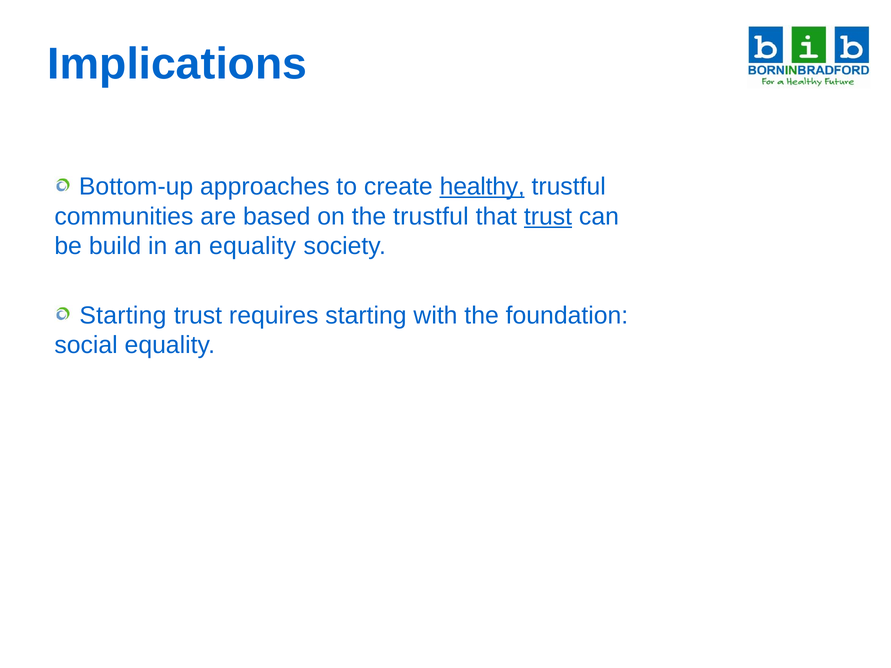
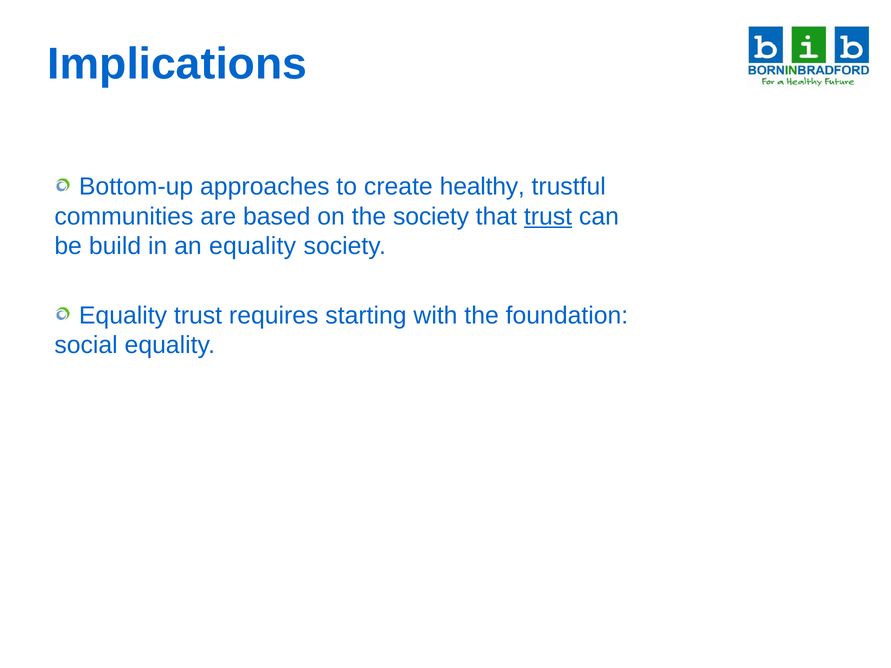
healthy underline: present -> none
the trustful: trustful -> society
Starting at (123, 316): Starting -> Equality
